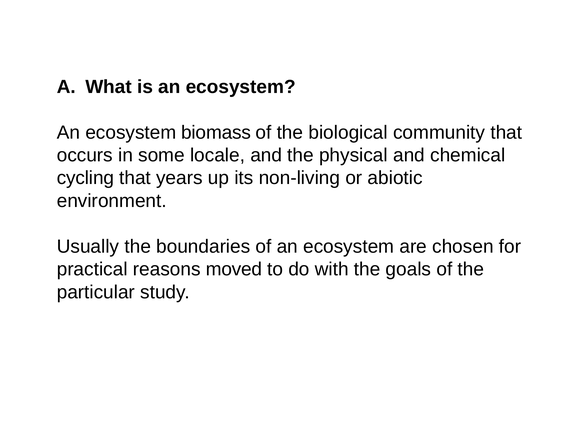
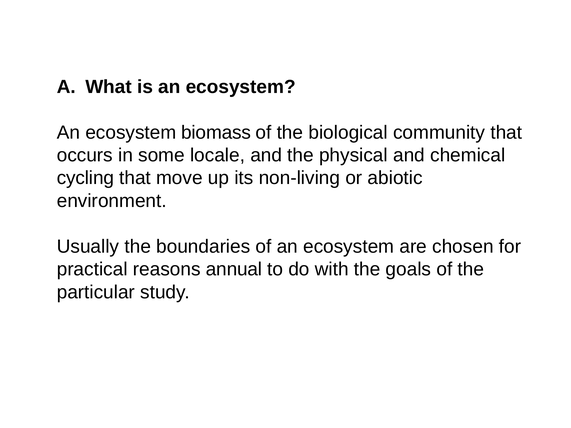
years: years -> move
moved: moved -> annual
